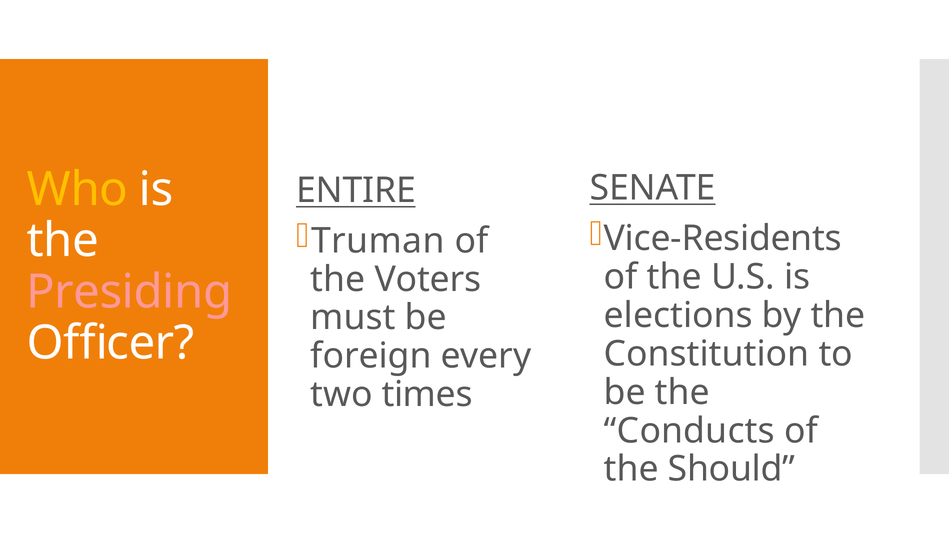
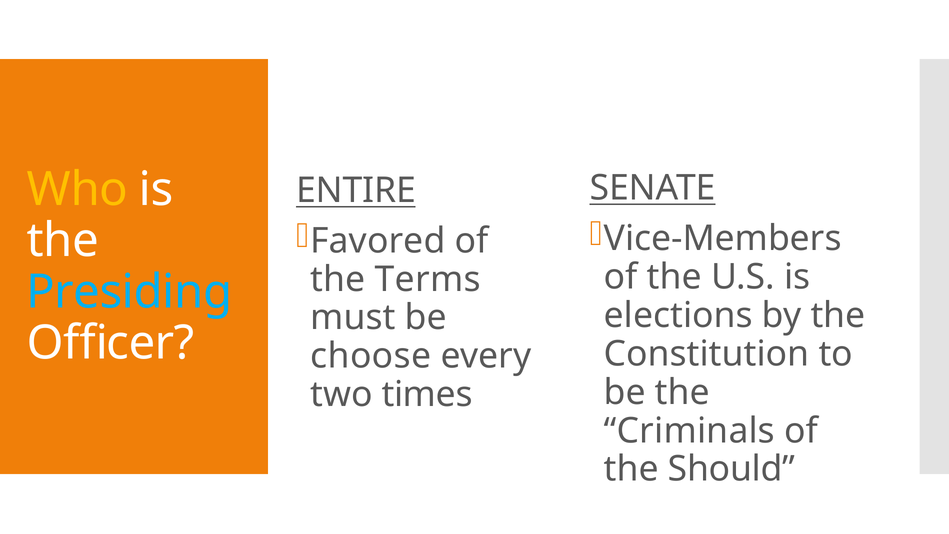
Vice-Residents: Vice-Residents -> Vice-Members
Truman: Truman -> Favored
Voters: Voters -> Terms
Presiding colour: pink -> light blue
foreign: foreign -> choose
Conducts: Conducts -> Criminals
